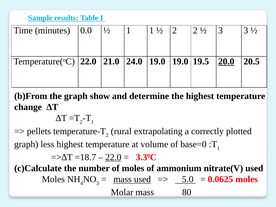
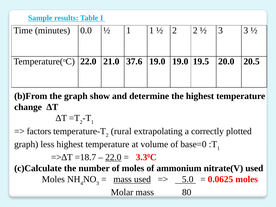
24.0: 24.0 -> 37.6
20.0 underline: present -> none
pellets: pellets -> factors
